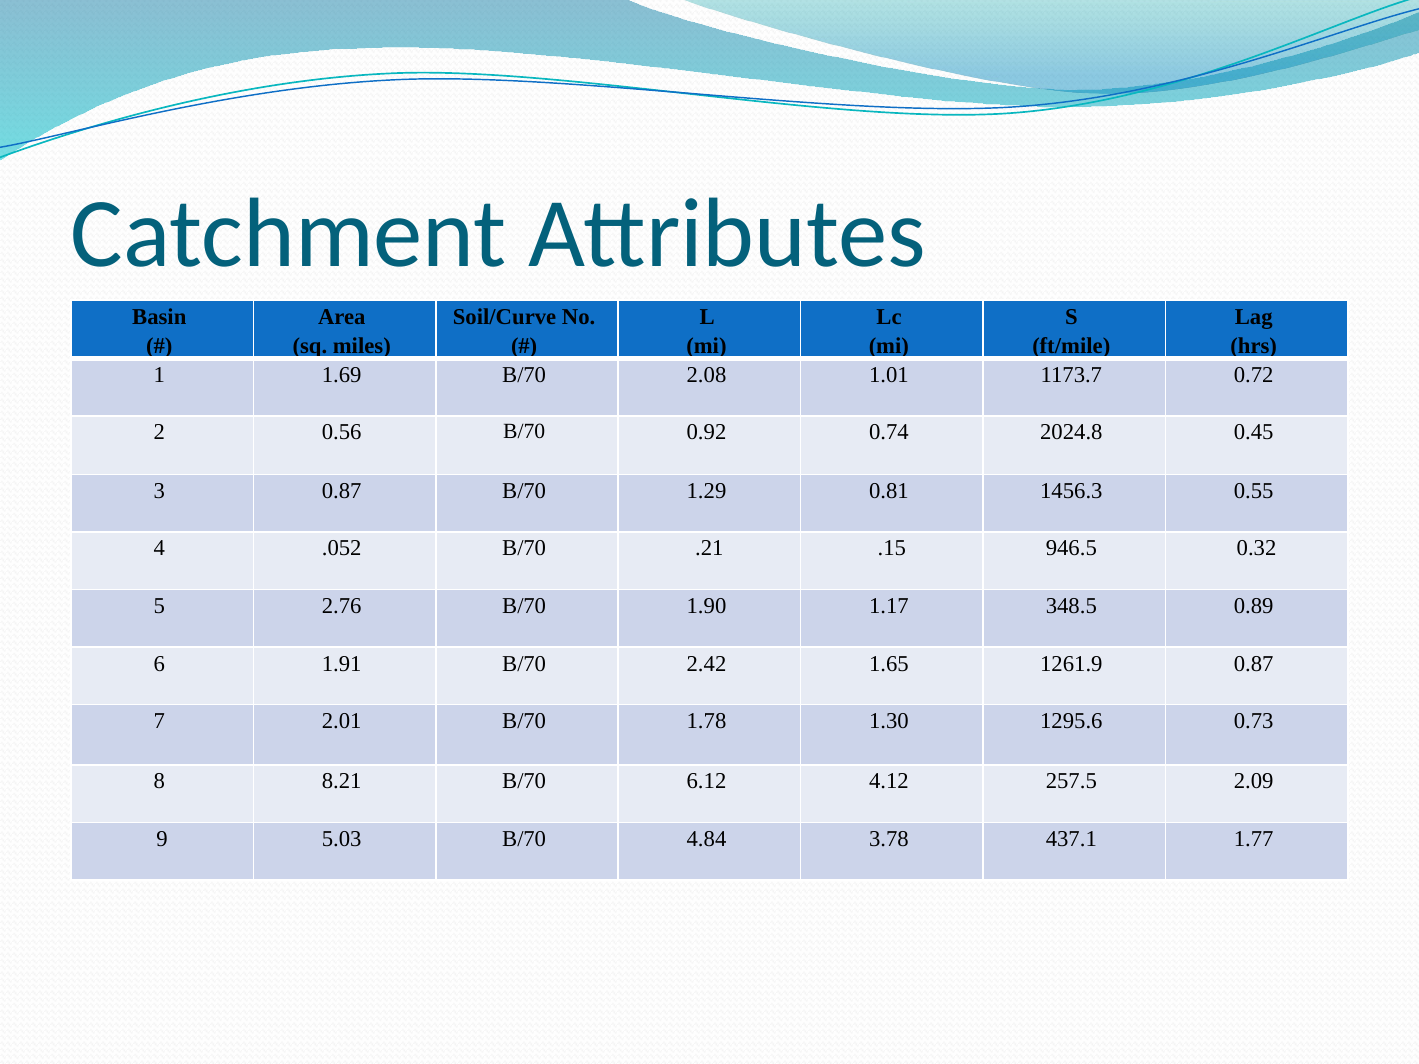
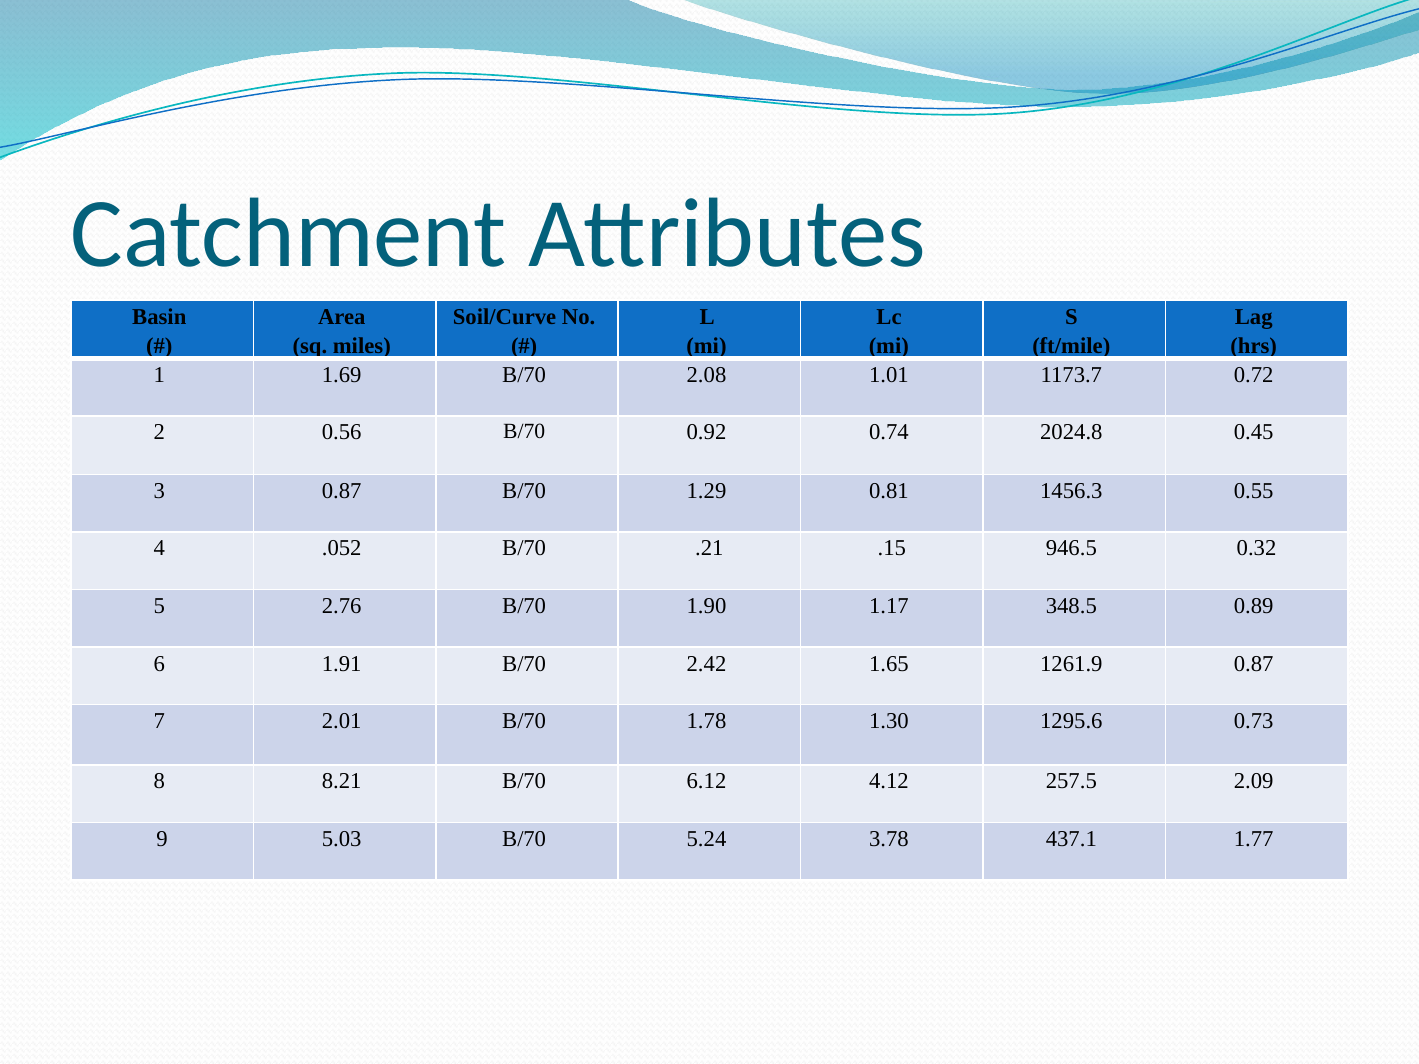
4.84: 4.84 -> 5.24
